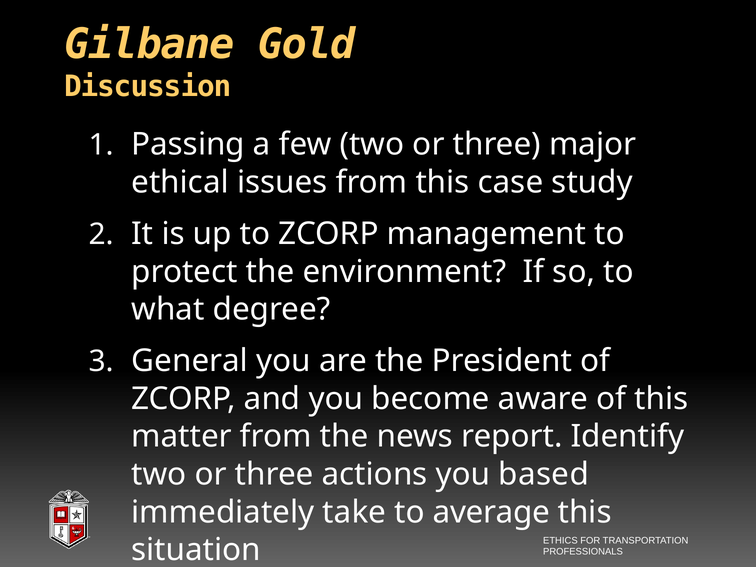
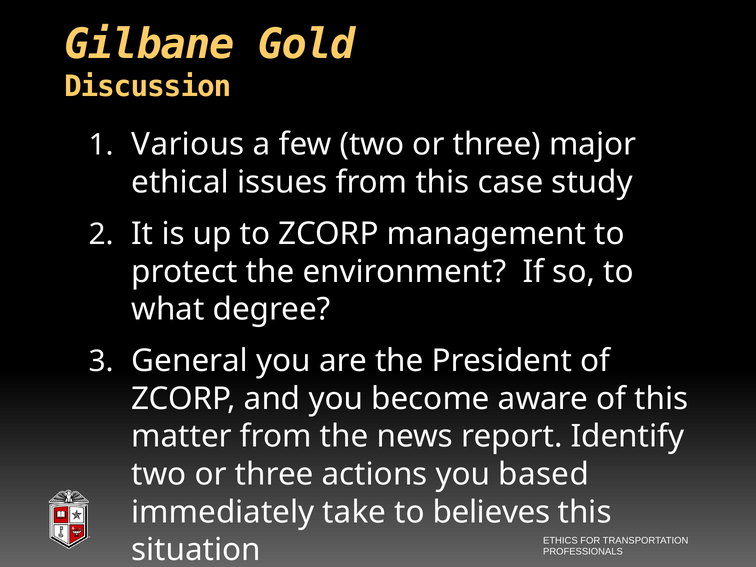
Passing: Passing -> Various
average: average -> believes
